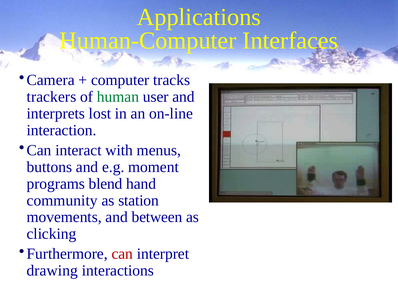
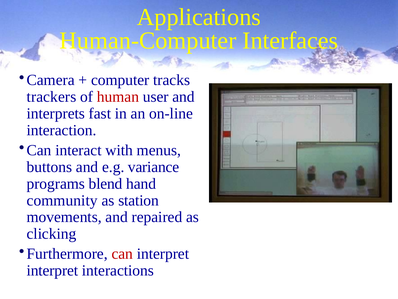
human colour: green -> red
lost: lost -> fast
moment: moment -> variance
between: between -> repaired
drawing at (52, 270): drawing -> interpret
